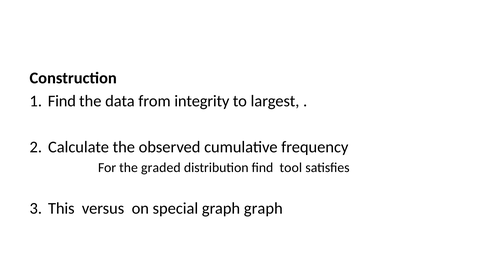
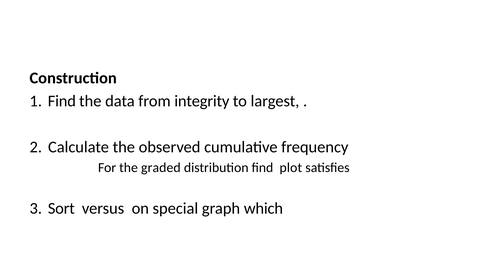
tool: tool -> plot
This: This -> Sort
graph graph: graph -> which
